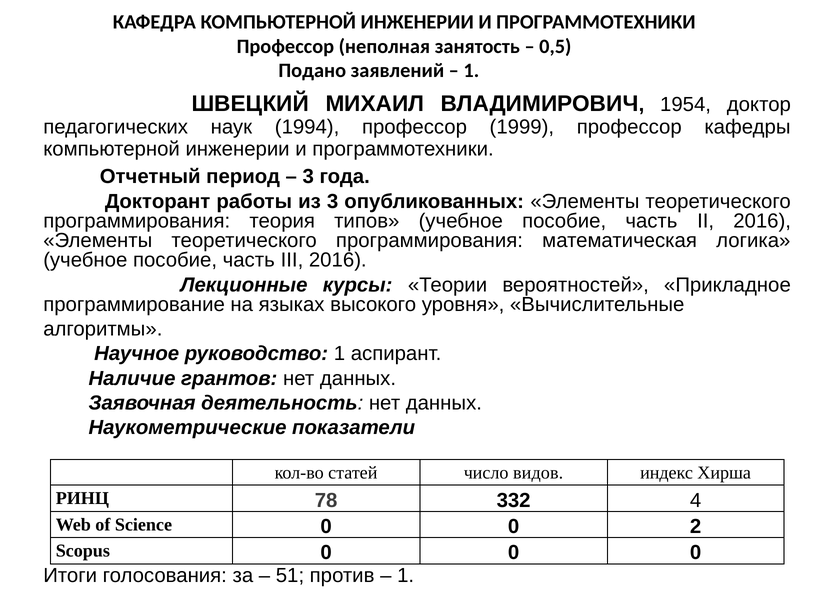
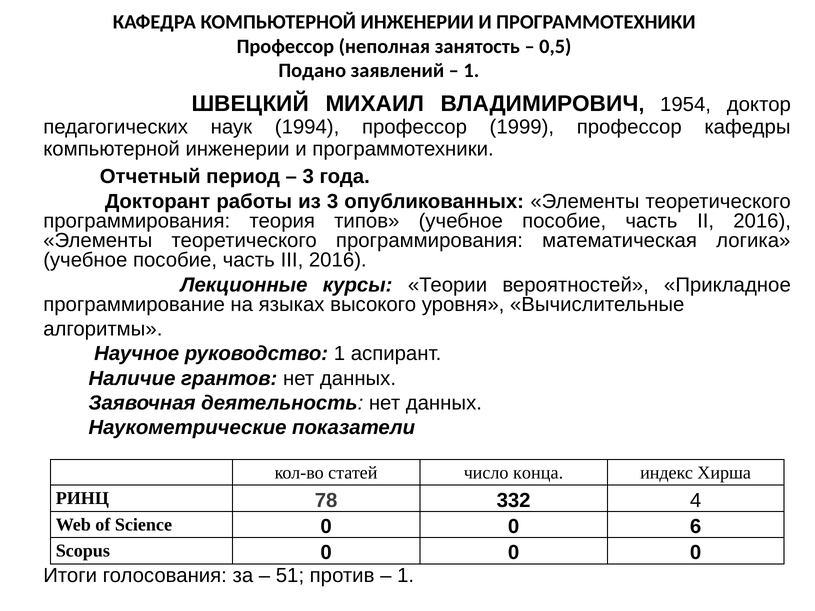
видов: видов -> конца
2: 2 -> 6
